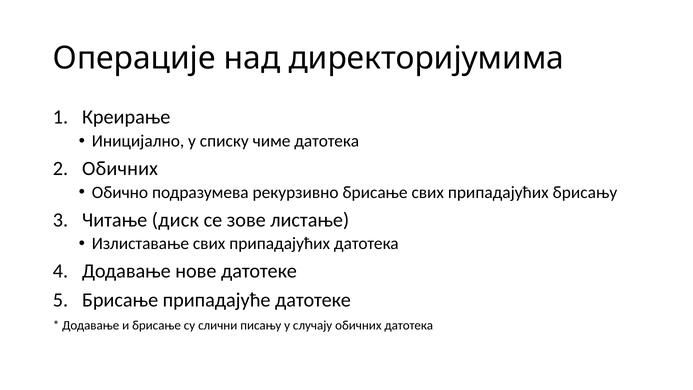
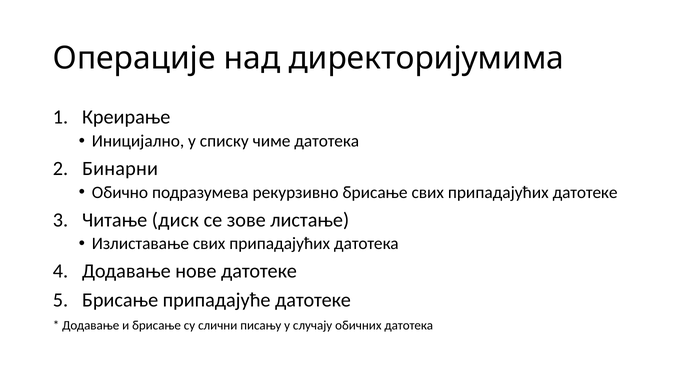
Обичних at (120, 168): Обичних -> Бинарни
припадајућих брисању: брисању -> датотеке
